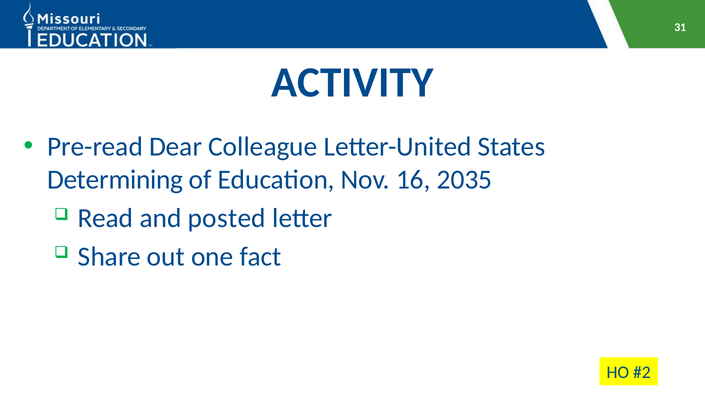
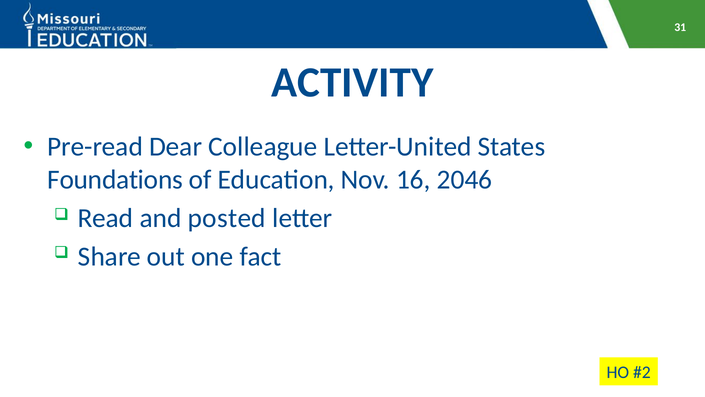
Determining: Determining -> Foundations
2035: 2035 -> 2046
